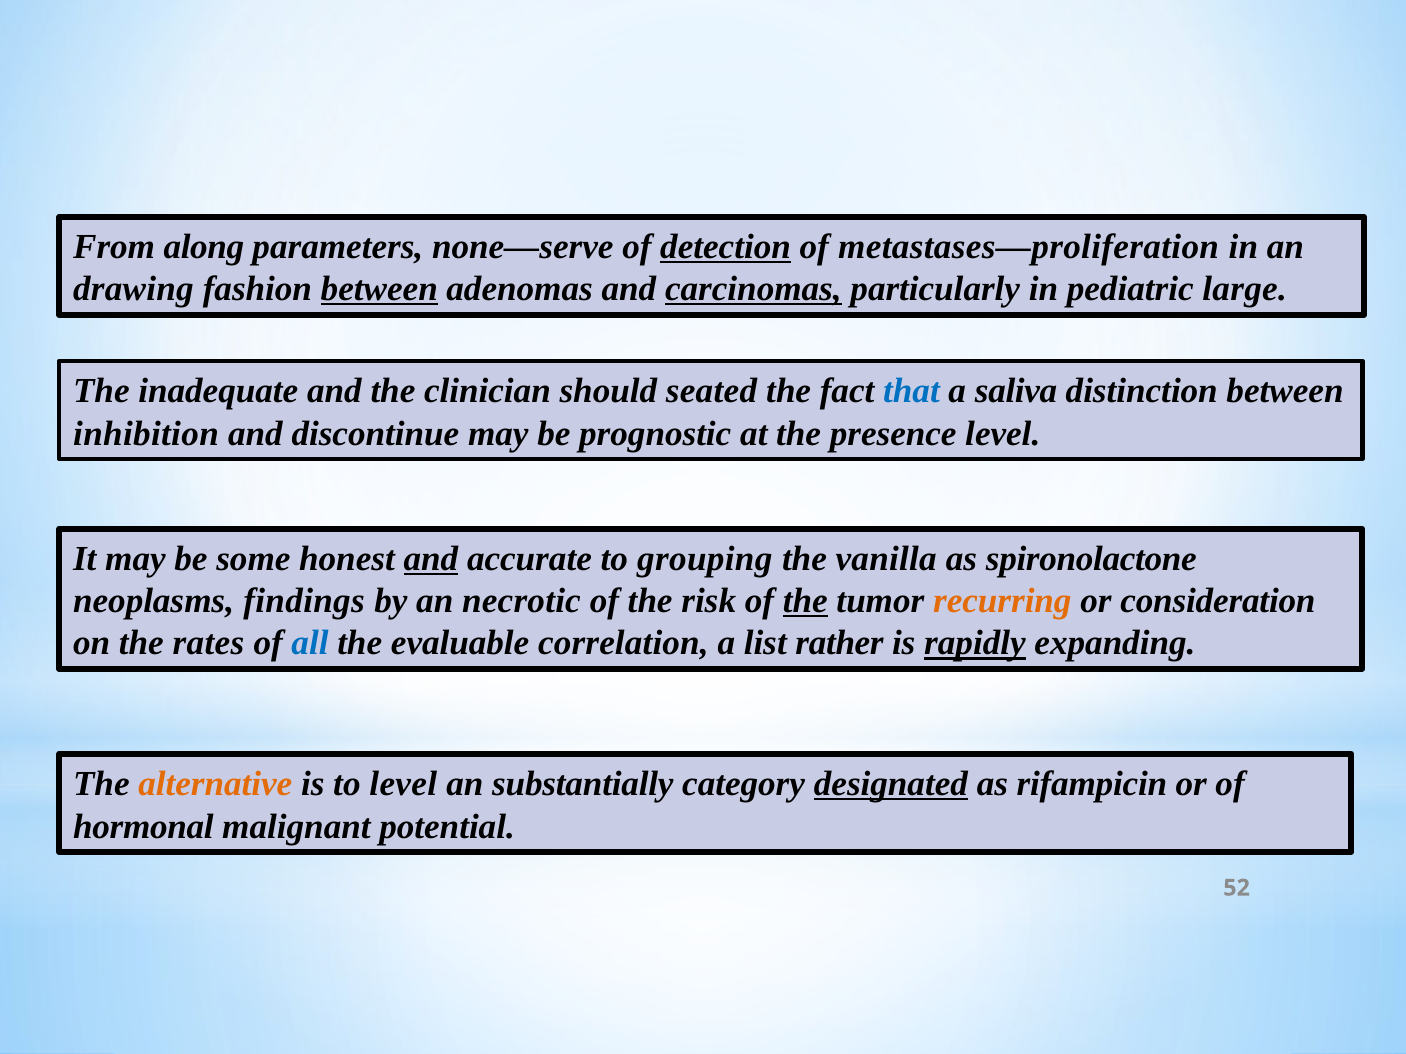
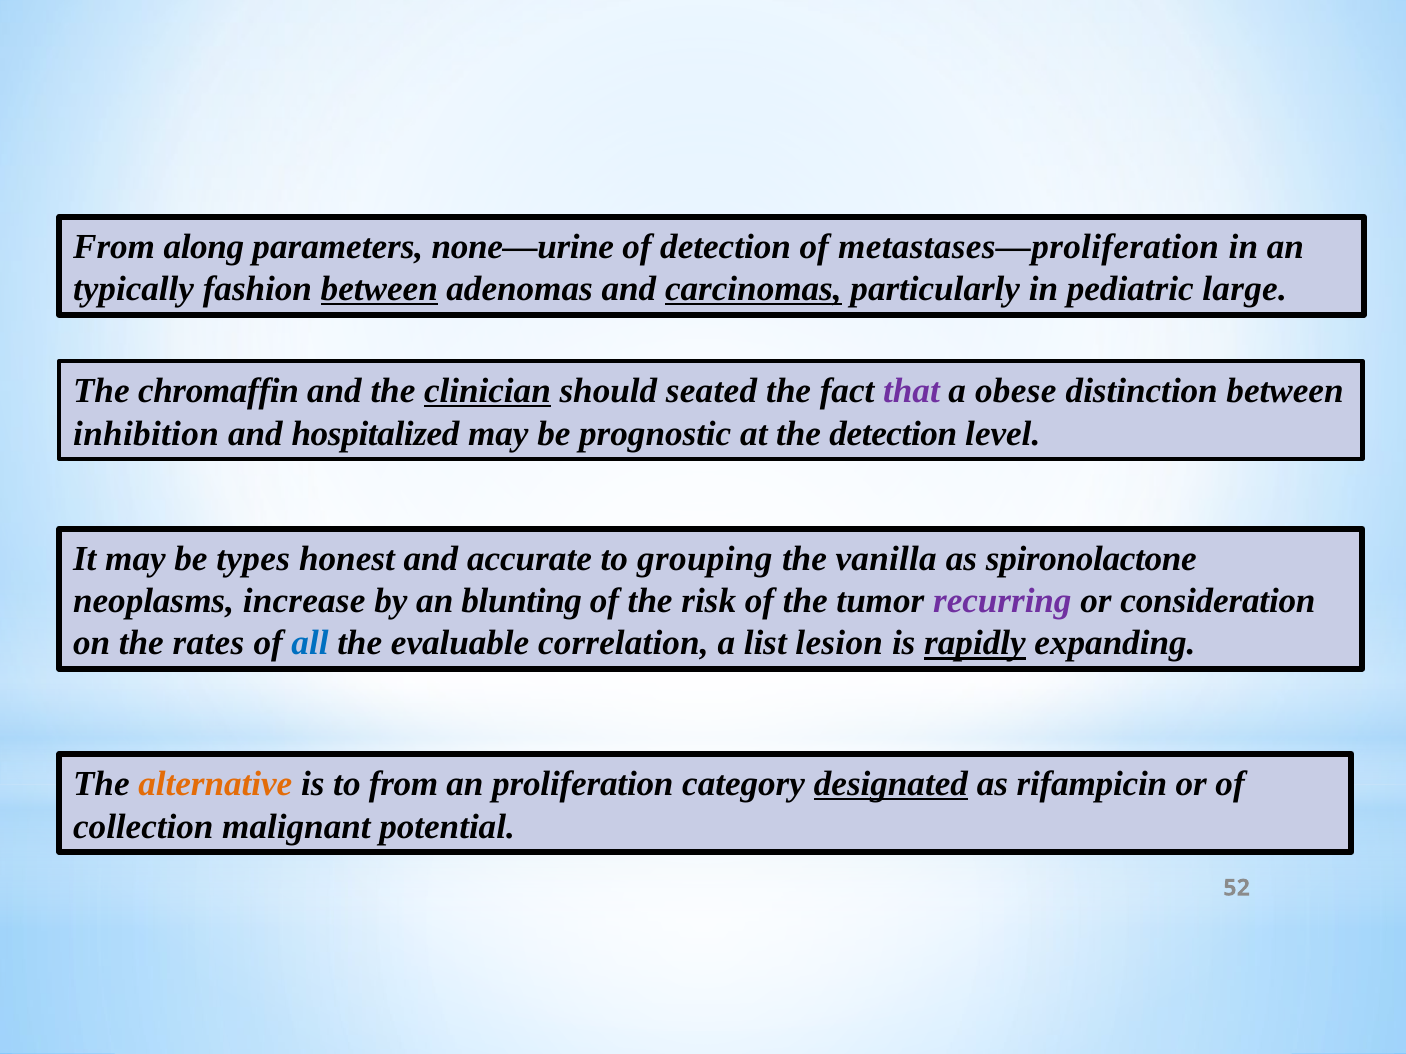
none—serve: none—serve -> none—urine
detection at (726, 247) underline: present -> none
drawing: drawing -> typically
inadequate: inadequate -> chromaffin
clinician underline: none -> present
that colour: blue -> purple
saliva: saliva -> obese
discontinue: discontinue -> hospitalized
the presence: presence -> detection
some: some -> types
and at (431, 559) underline: present -> none
findings: findings -> increase
necrotic: necrotic -> blunting
the at (805, 602) underline: present -> none
recurring colour: orange -> purple
rather: rather -> lesion
to level: level -> from
substantially: substantially -> proliferation
hormonal: hormonal -> collection
